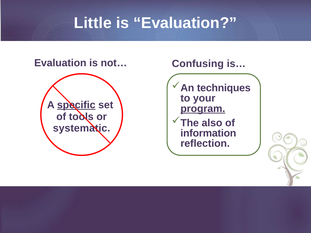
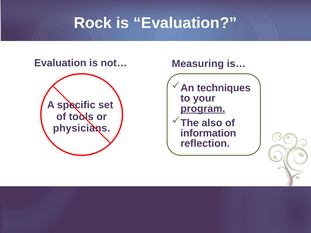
Little: Little -> Rock
Confusing: Confusing -> Measuring
specific underline: present -> none
systematic: systematic -> physicians
